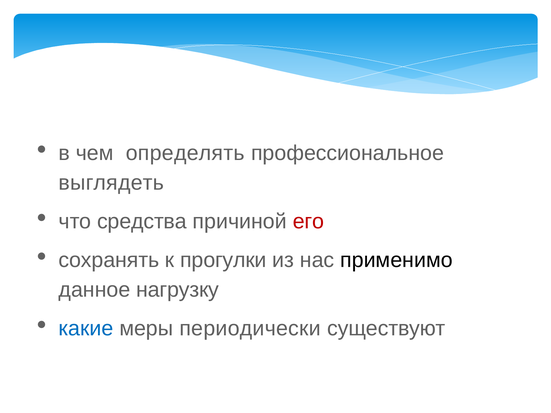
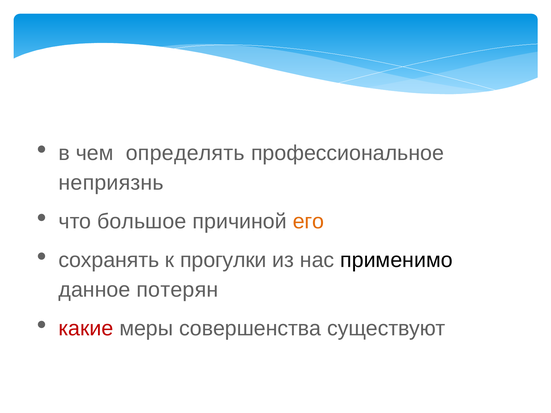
выглядеть: выглядеть -> неприязнь
средства: средства -> большое
его colour: red -> orange
нагрузку: нагрузку -> потерян
какие colour: blue -> red
периодически: периодически -> совершенства
